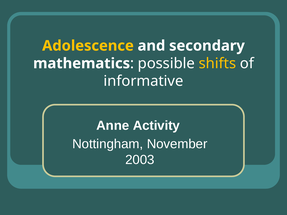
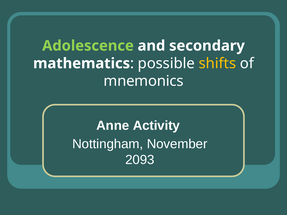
Adolescence colour: yellow -> light green
informative: informative -> mnemonics
2003: 2003 -> 2093
